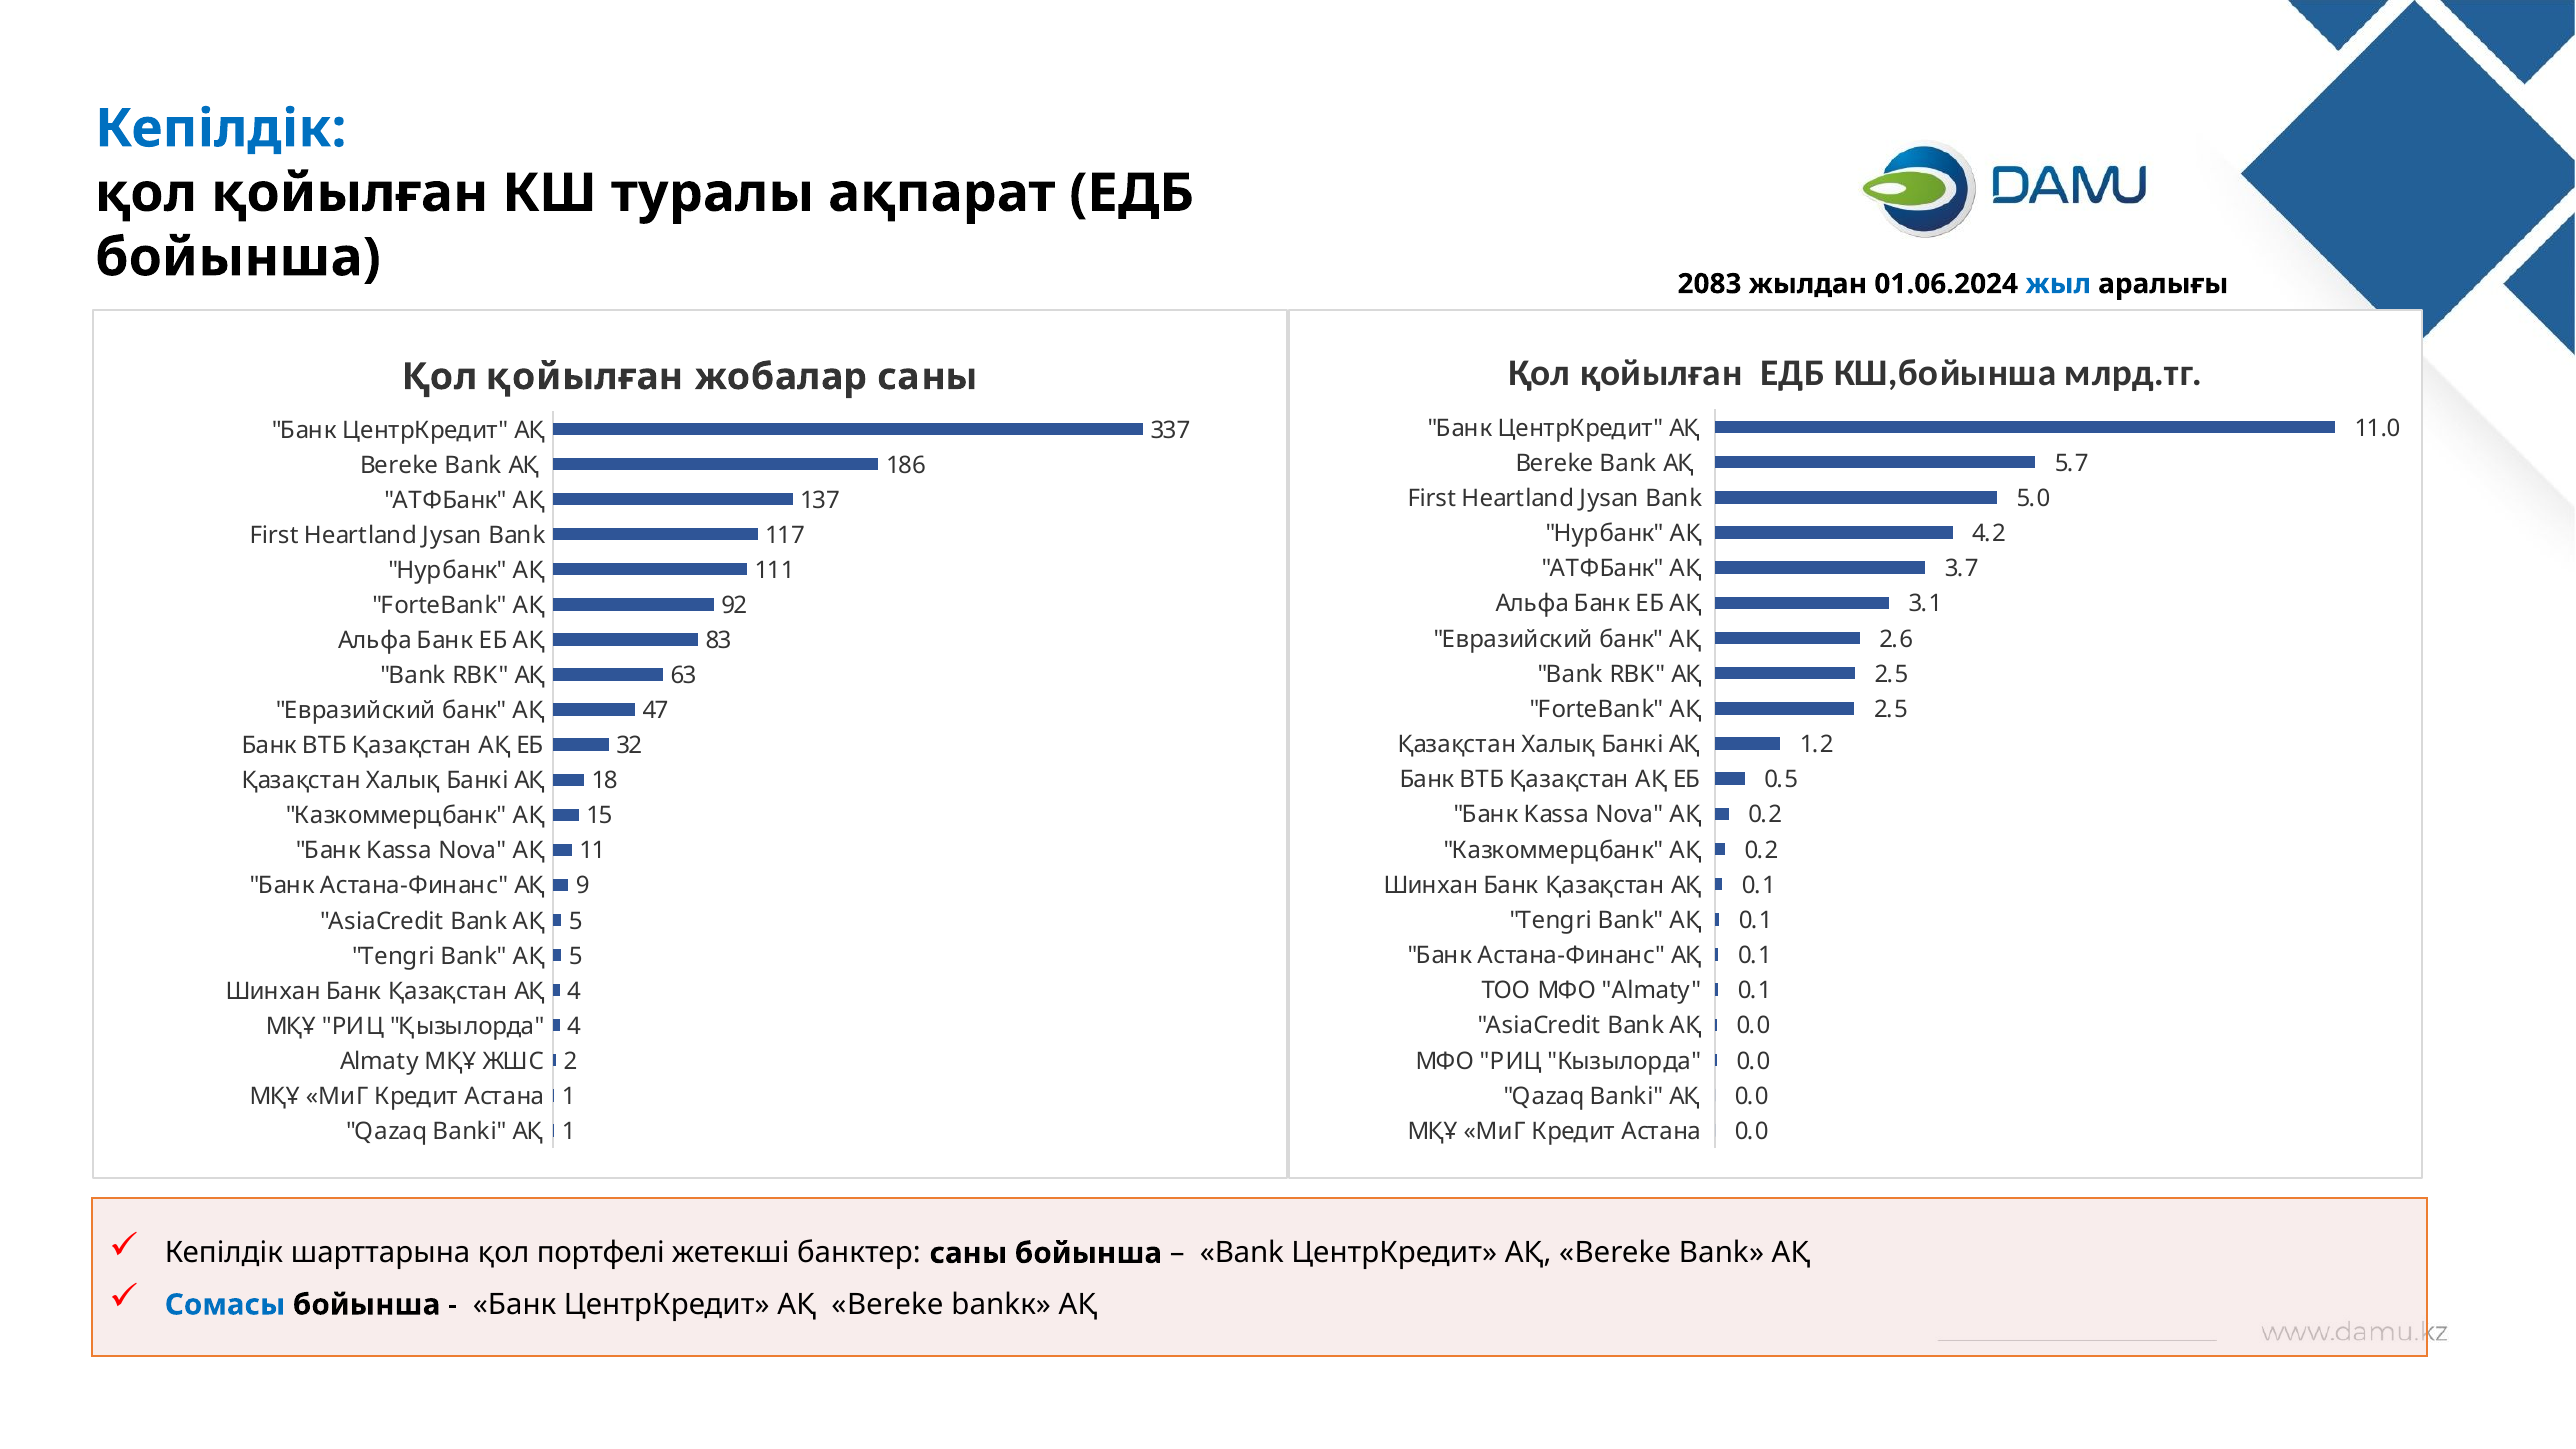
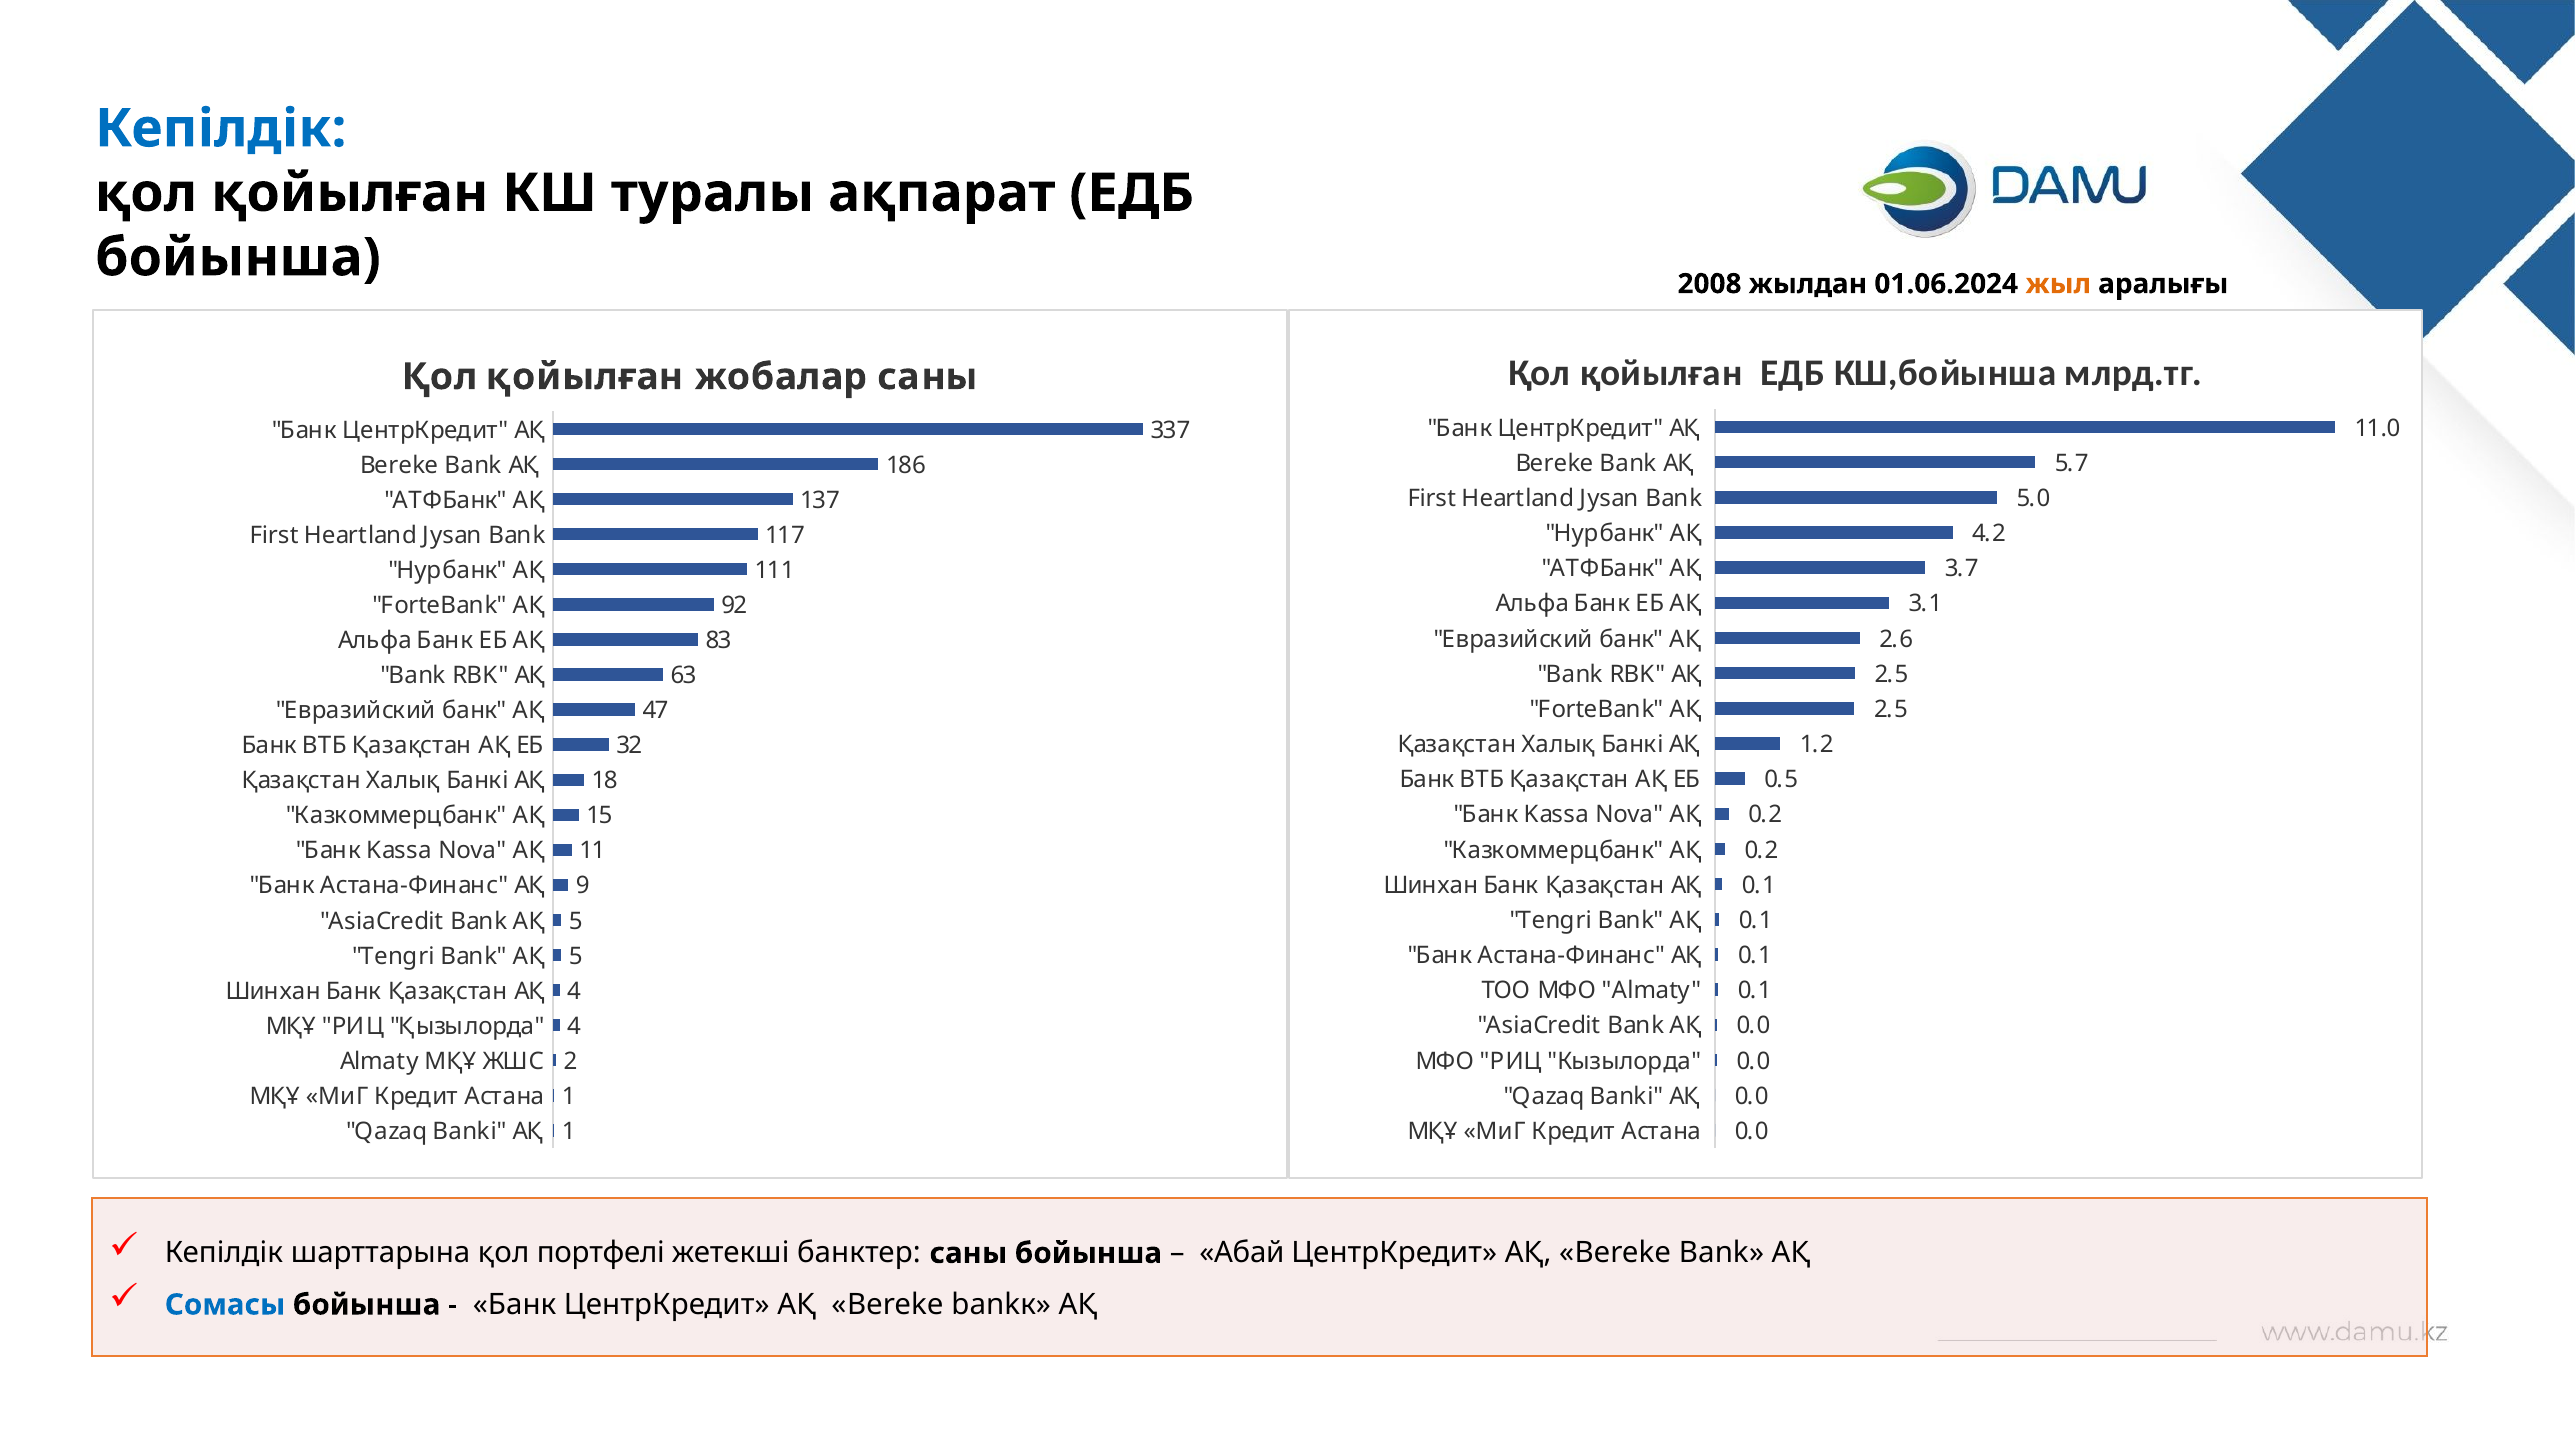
2083: 2083 -> 2008
жыл colour: blue -> orange
Bank at (1242, 1253): Bank -> Абай
